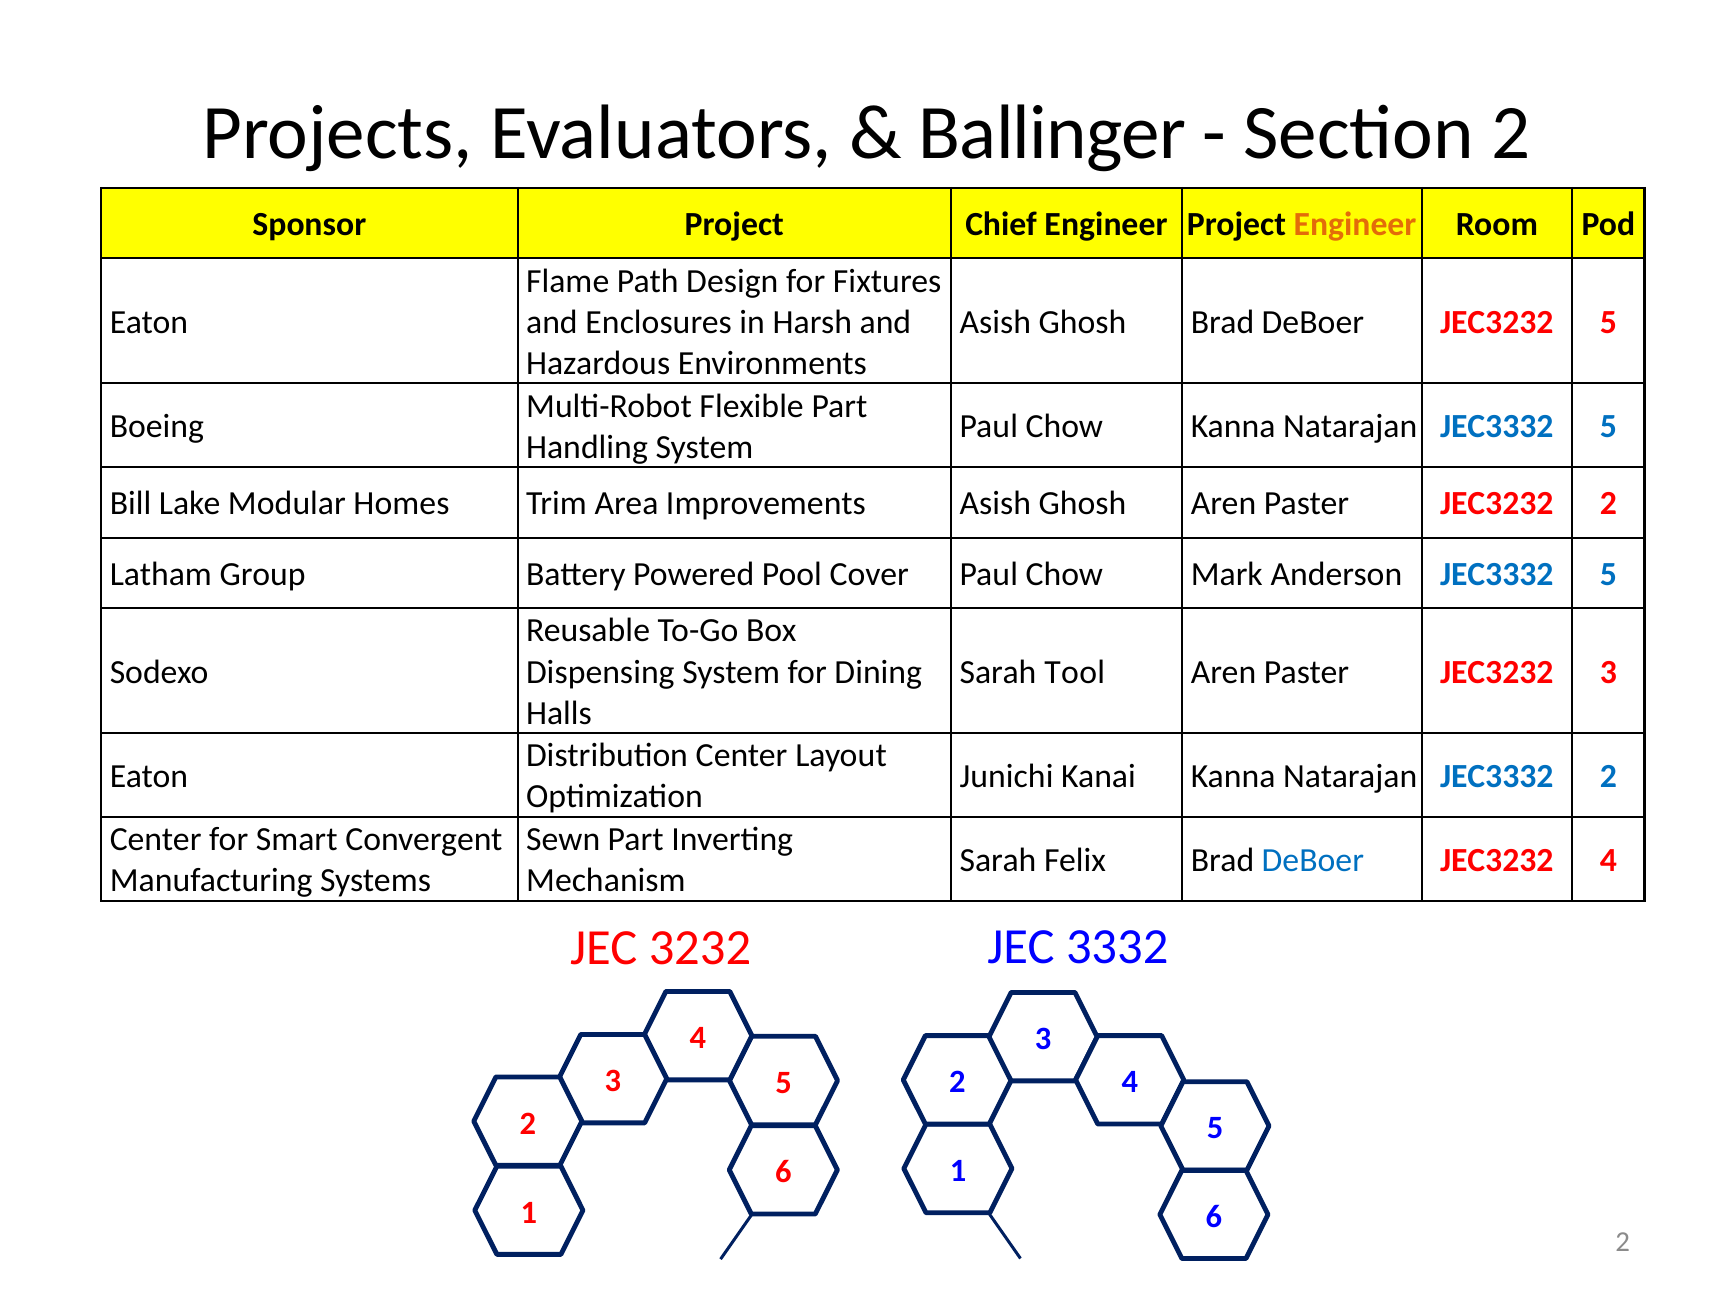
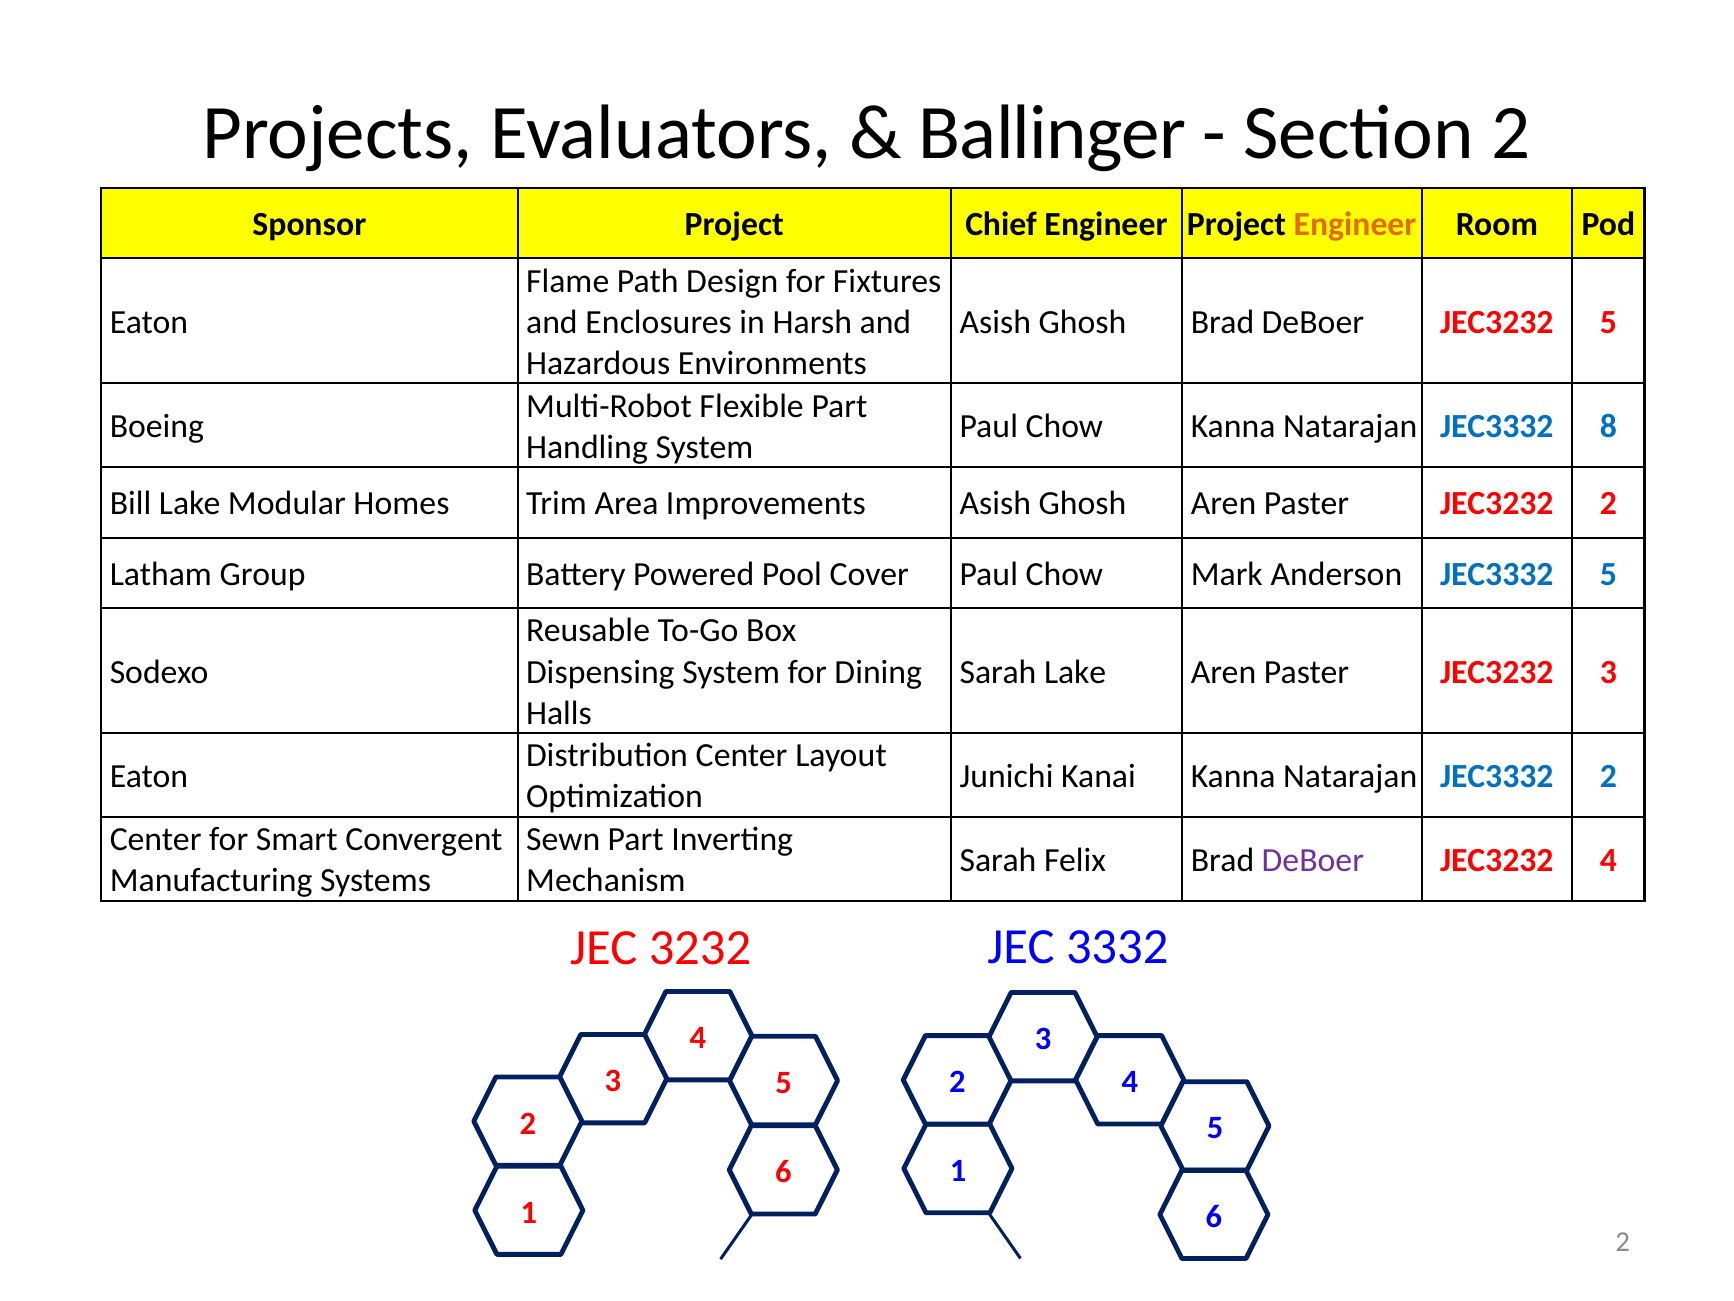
Natarajan JEC3332 5: 5 -> 8
Sarah Tool: Tool -> Lake
DeBoer at (1313, 860) colour: blue -> purple
